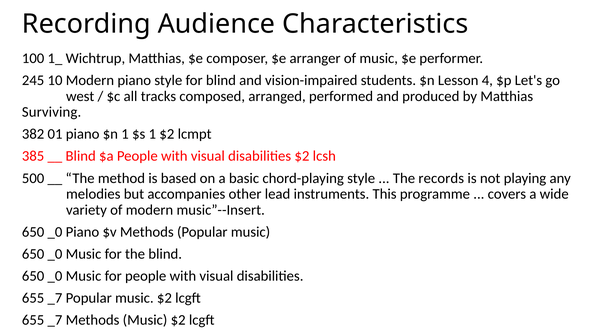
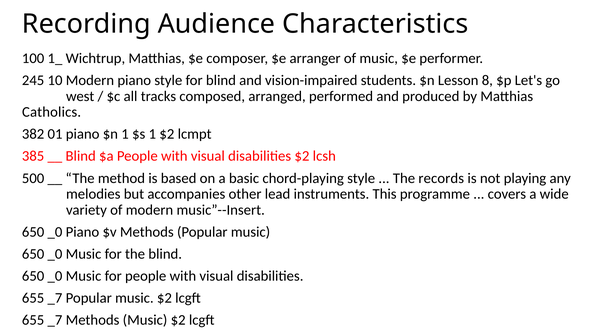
4: 4 -> 8
Surviving: Surviving -> Catholics
